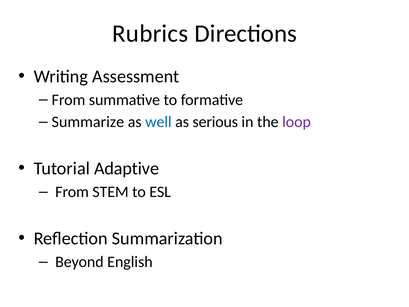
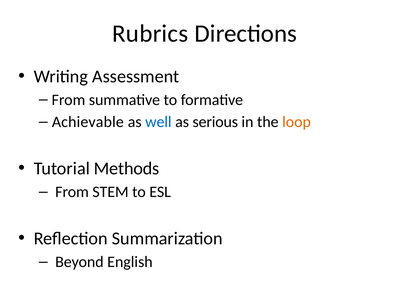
Summarize: Summarize -> Achievable
loop colour: purple -> orange
Adaptive: Adaptive -> Methods
